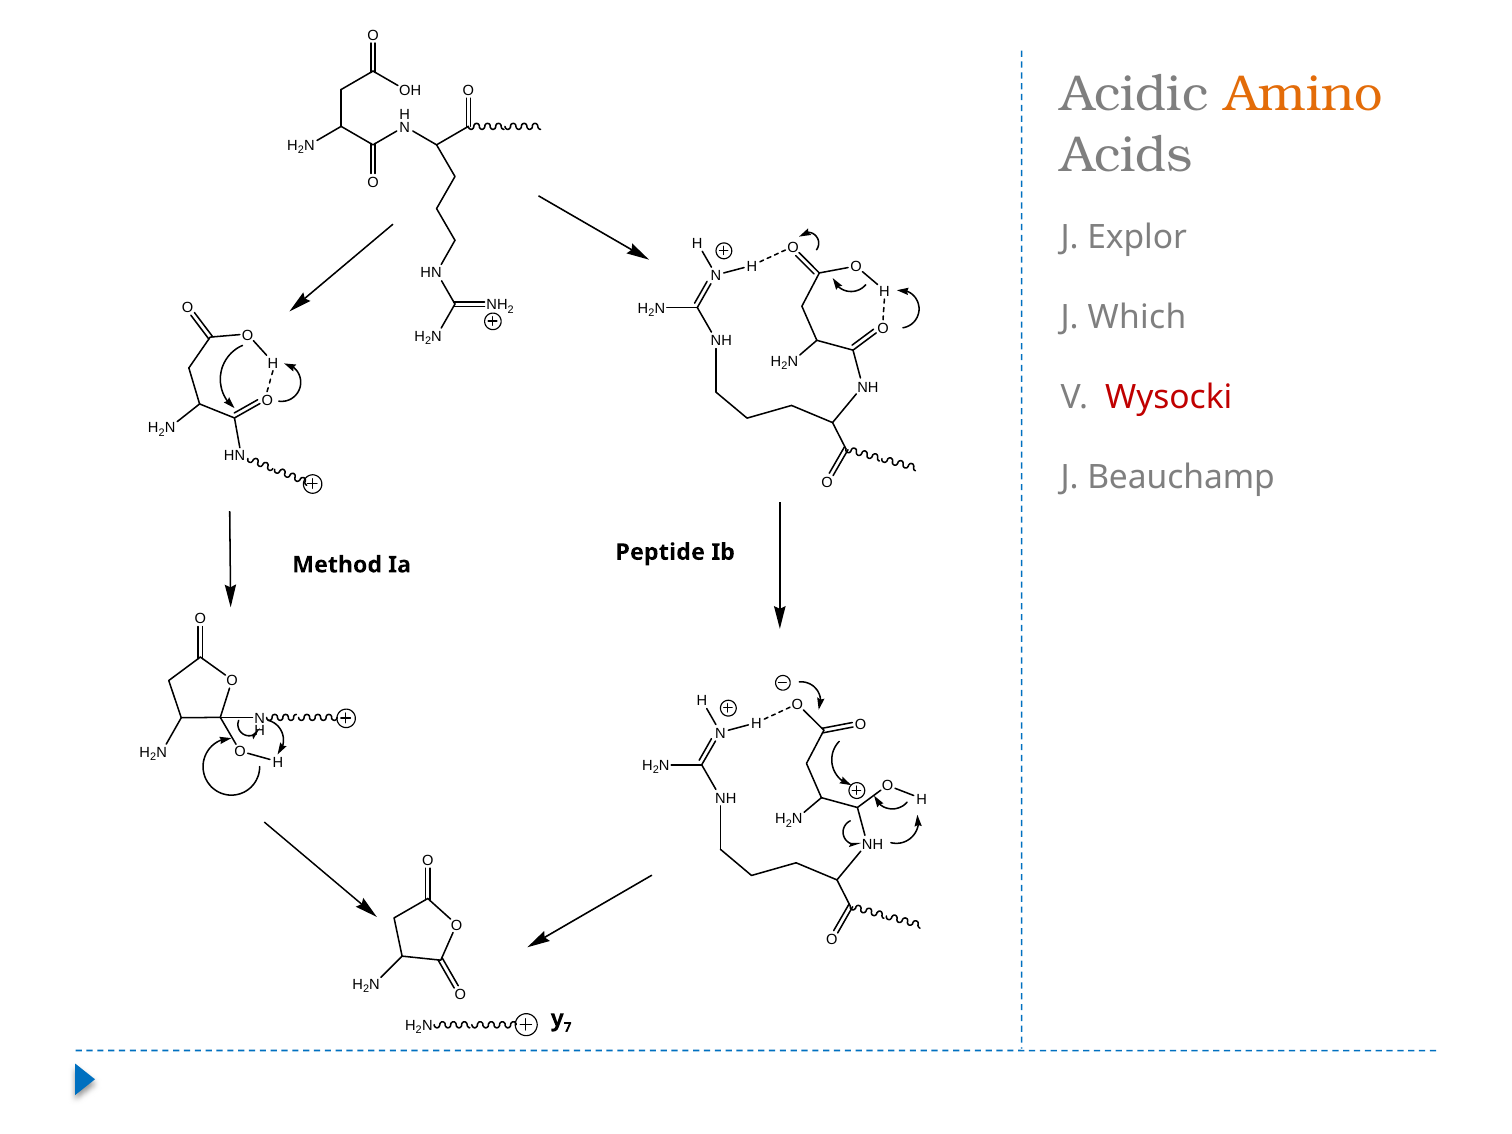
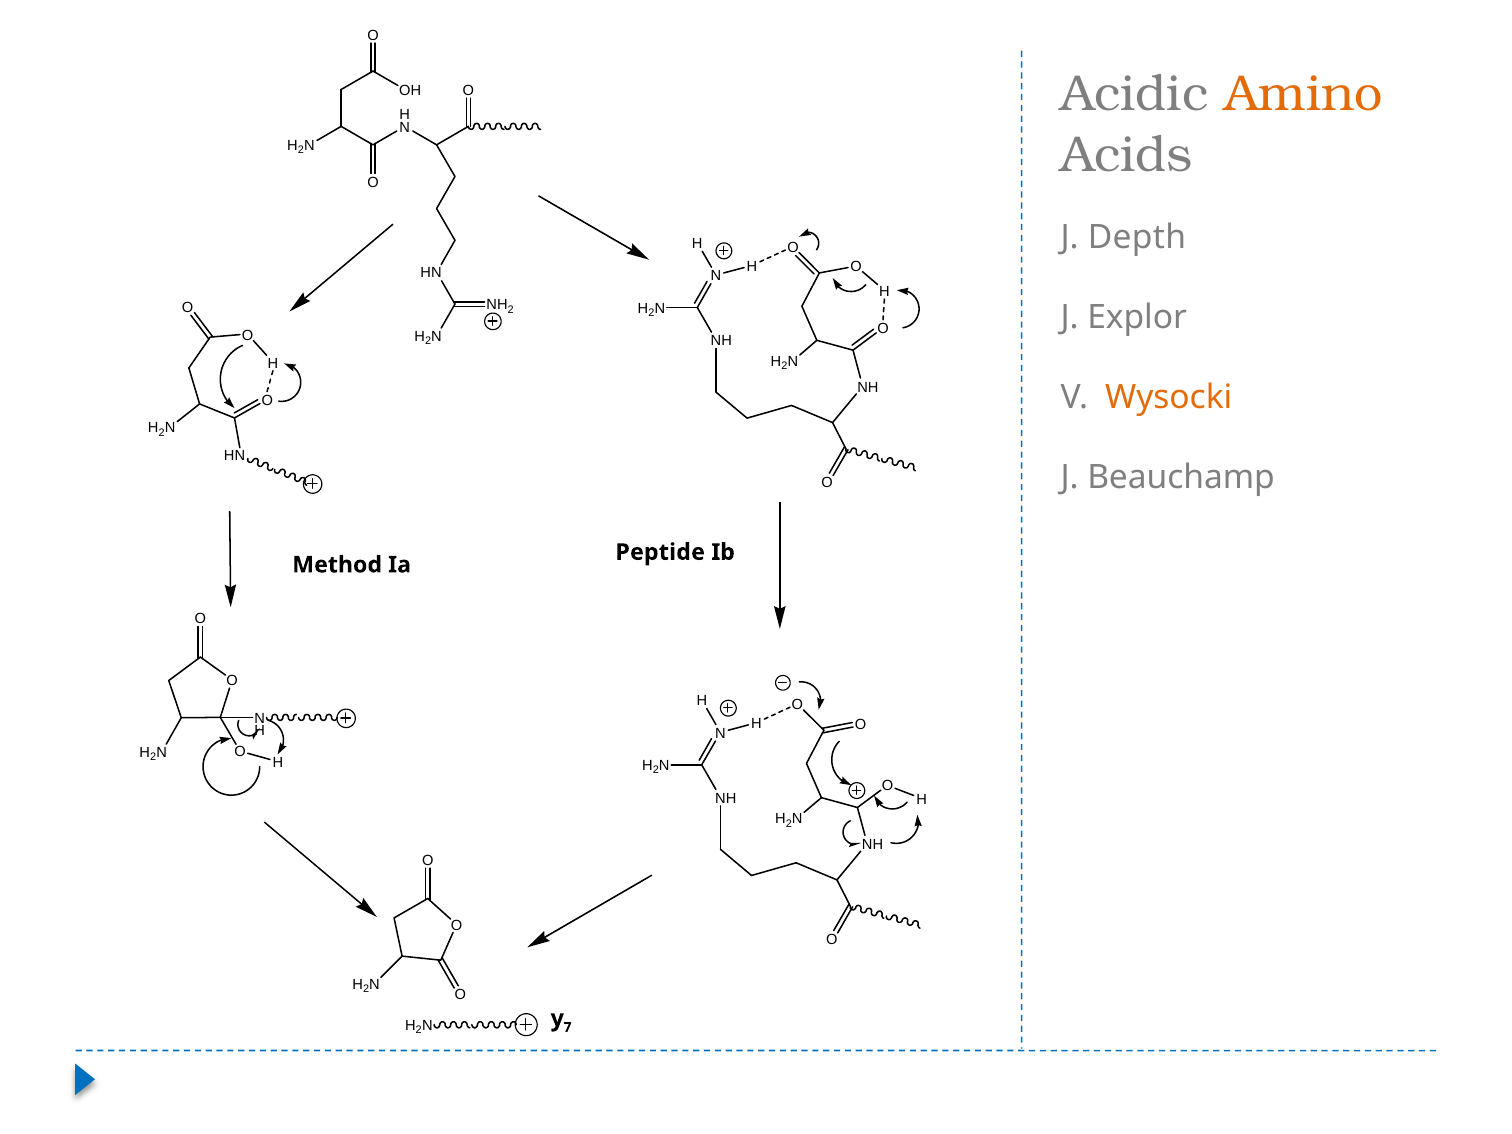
Explor: Explor -> Depth
Which: Which -> Explor
Wysocki colour: red -> orange
